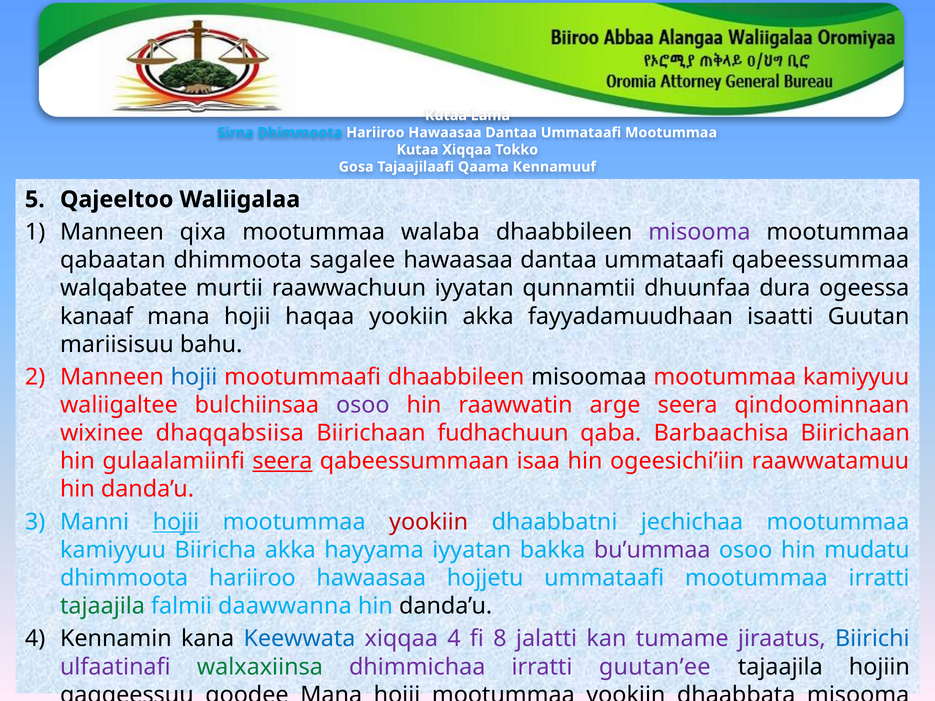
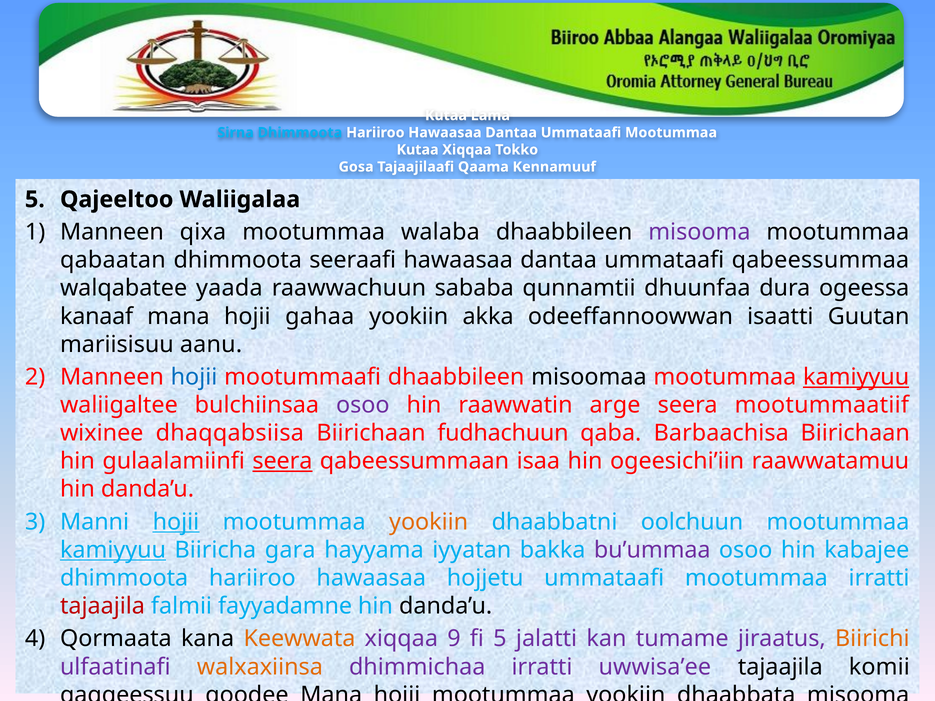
sagalee: sagalee -> seeraafi
murtii: murtii -> yaada
raawwachuun iyyatan: iyyatan -> sababa
haqaa: haqaa -> gahaa
fayyadamuudhaan: fayyadamuudhaan -> odeeffannoowwan
bahu: bahu -> aanu
kamiyyuu at (856, 377) underline: none -> present
seera qindoominnaan: qindoominnaan -> mootummaatiif
yookiin at (429, 522) colour: red -> orange
jechichaa: jechichaa -> oolchuun
kamiyyuu at (113, 550) underline: none -> present
Biiricha akka: akka -> gara
mudatu: mudatu -> kabajee
tajaajila at (102, 606) colour: green -> red
daawwanna: daawwanna -> fayyadamne
Kennamin: Kennamin -> Qormaata
Keewwata colour: blue -> orange
xiqqaa 4: 4 -> 9
fi 8: 8 -> 5
Biirichi colour: blue -> orange
walxaxiinsa colour: green -> orange
guutan’ee: guutan’ee -> uwwisa’ee
hojiin: hojiin -> komii
